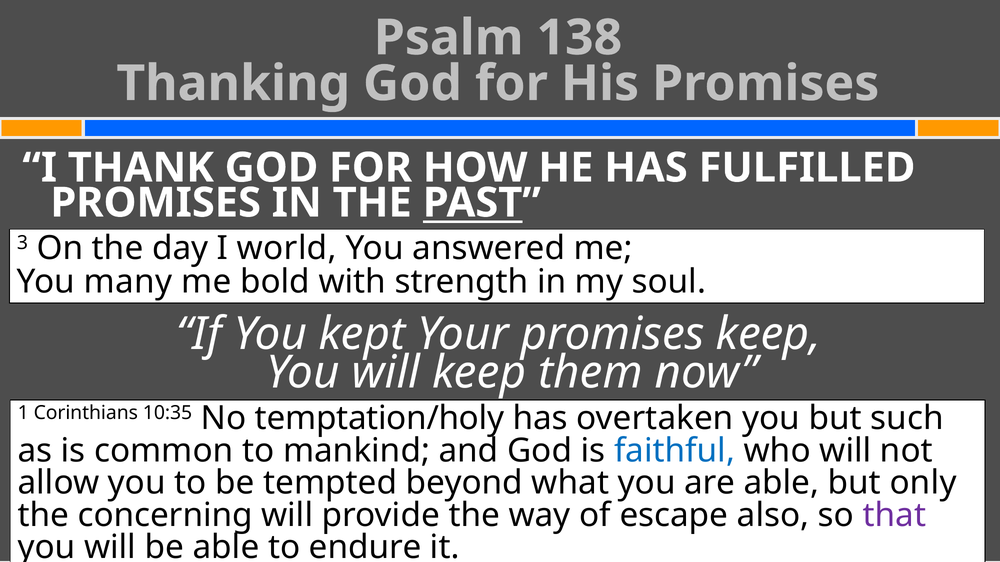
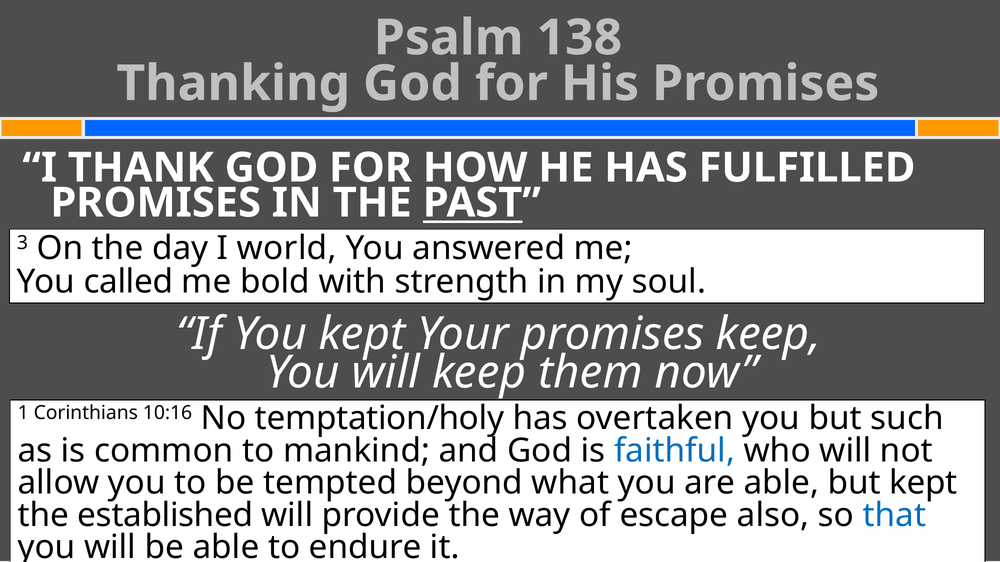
many: many -> called
10:35: 10:35 -> 10:16
but only: only -> kept
concerning: concerning -> established
that colour: purple -> blue
